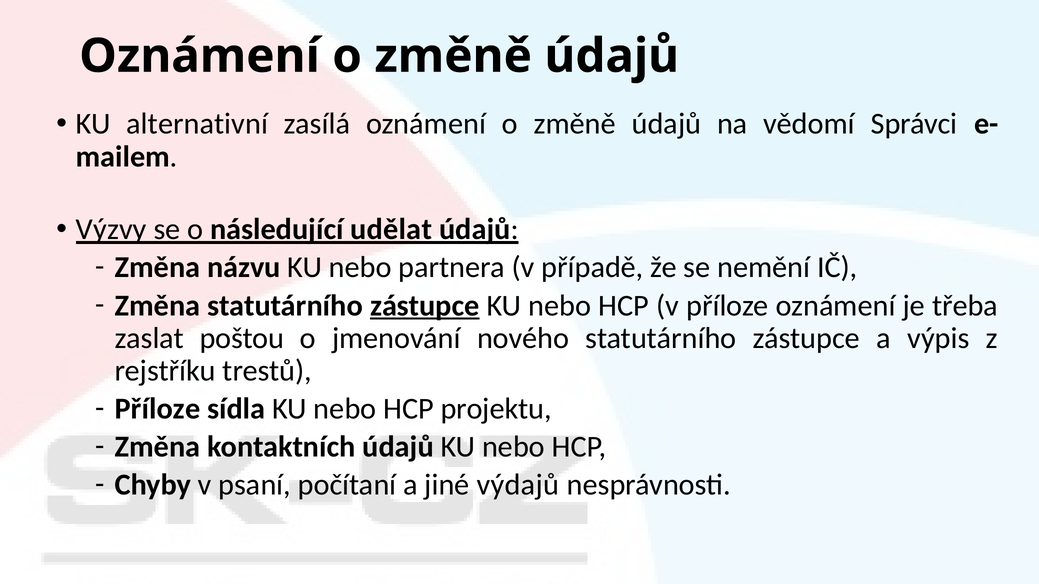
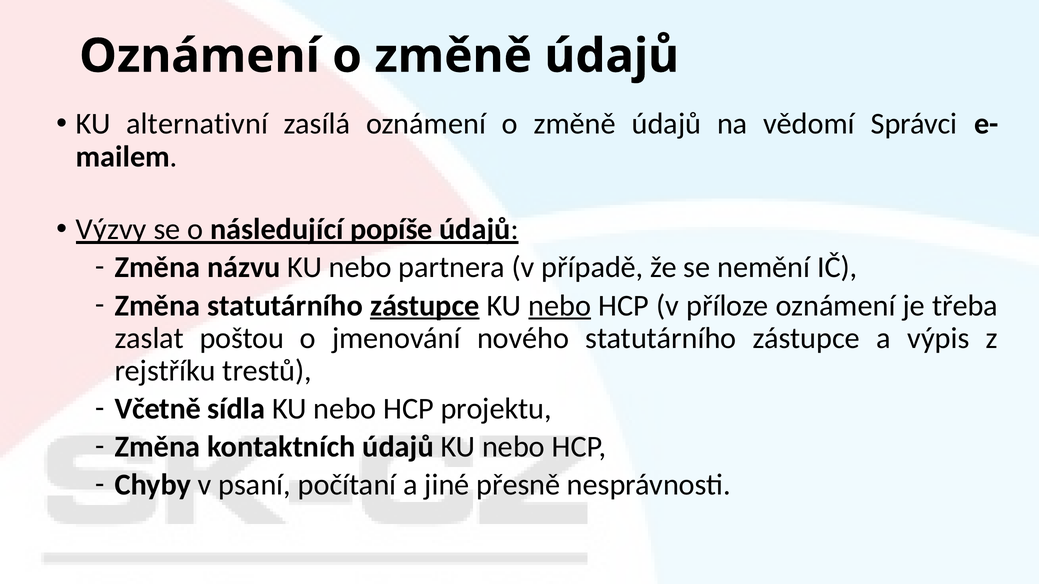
udělat: udělat -> popíše
nebo at (560, 306) underline: none -> present
Příloze at (158, 409): Příloze -> Včetně
výdajů: výdajů -> přesně
